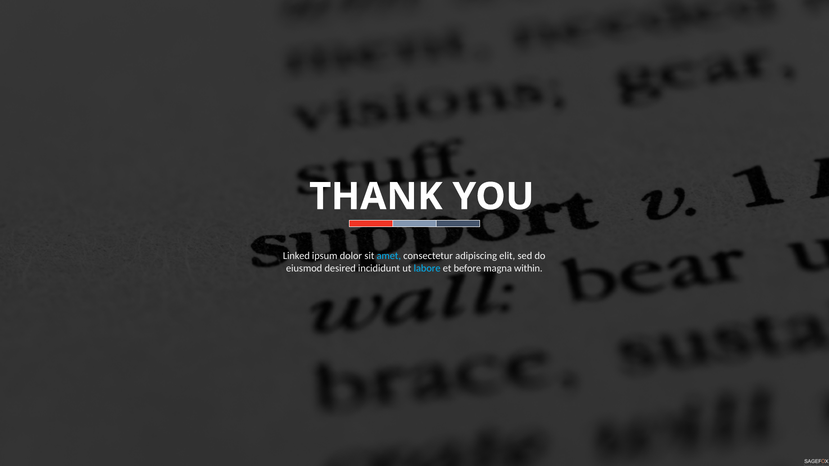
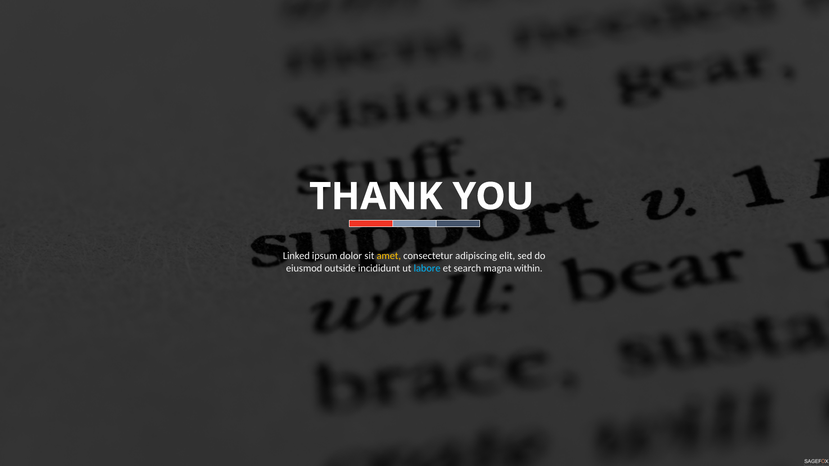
amet colour: light blue -> yellow
desired: desired -> outside
before: before -> search
